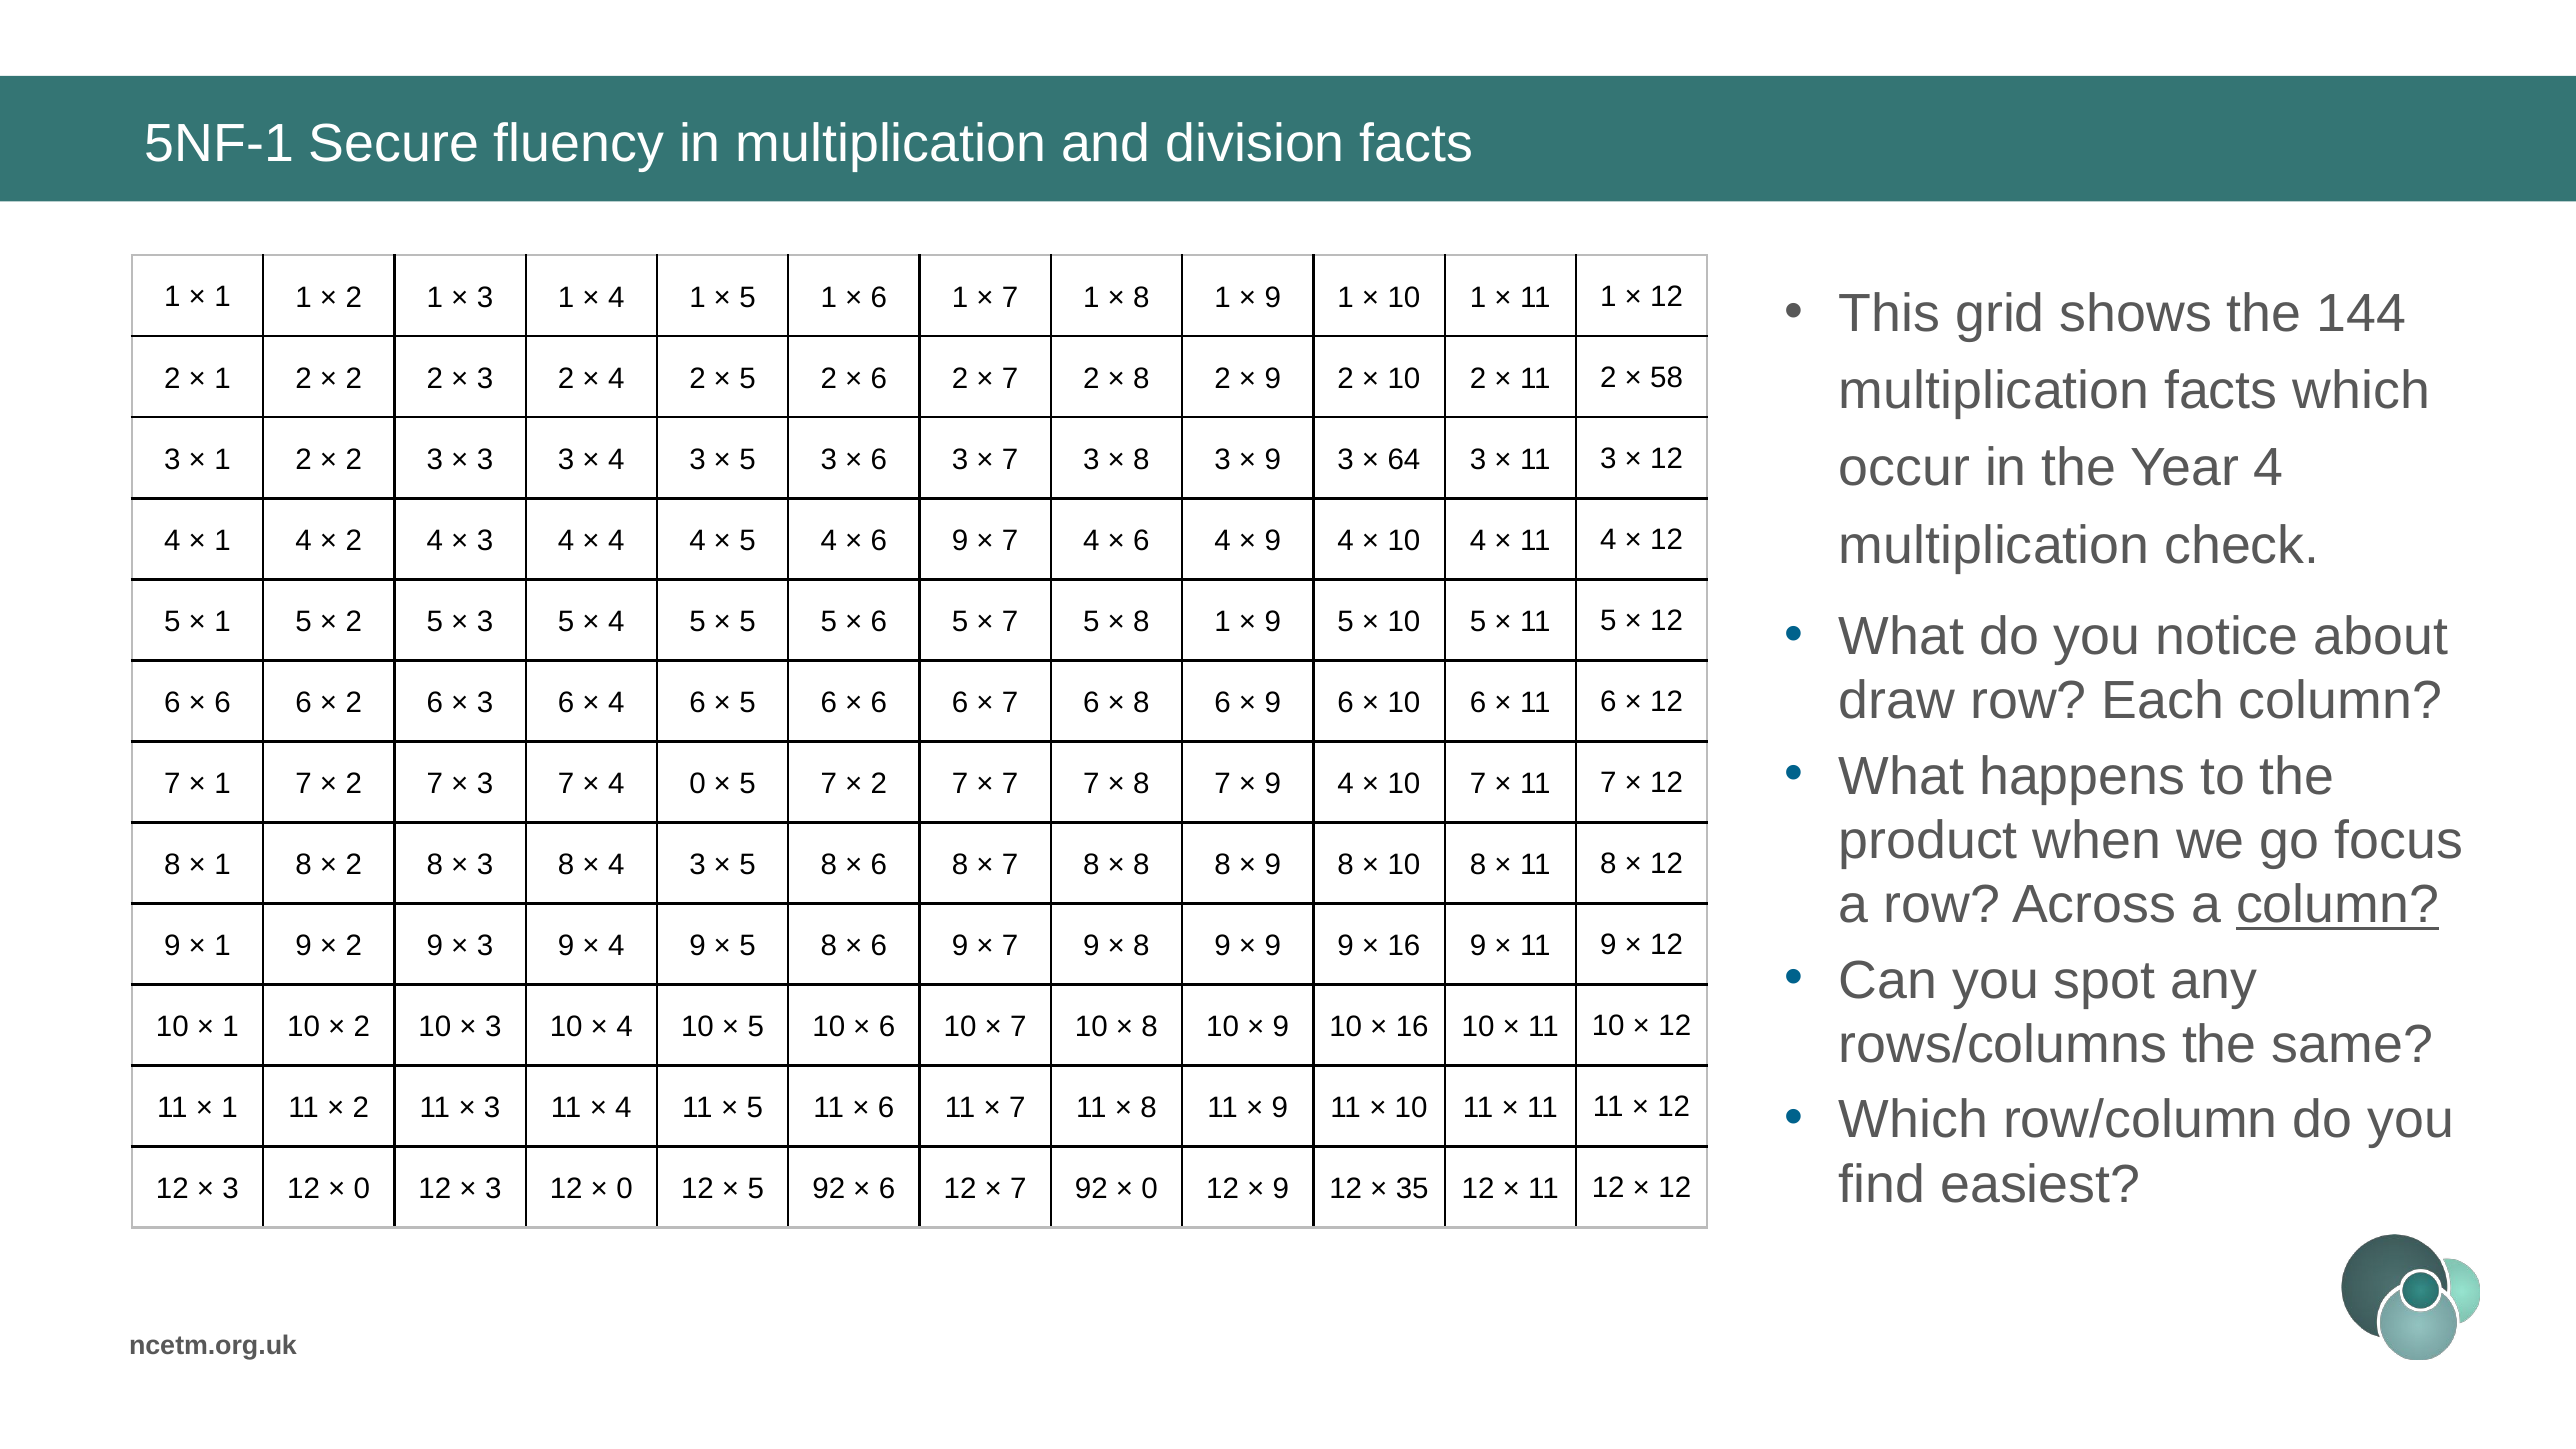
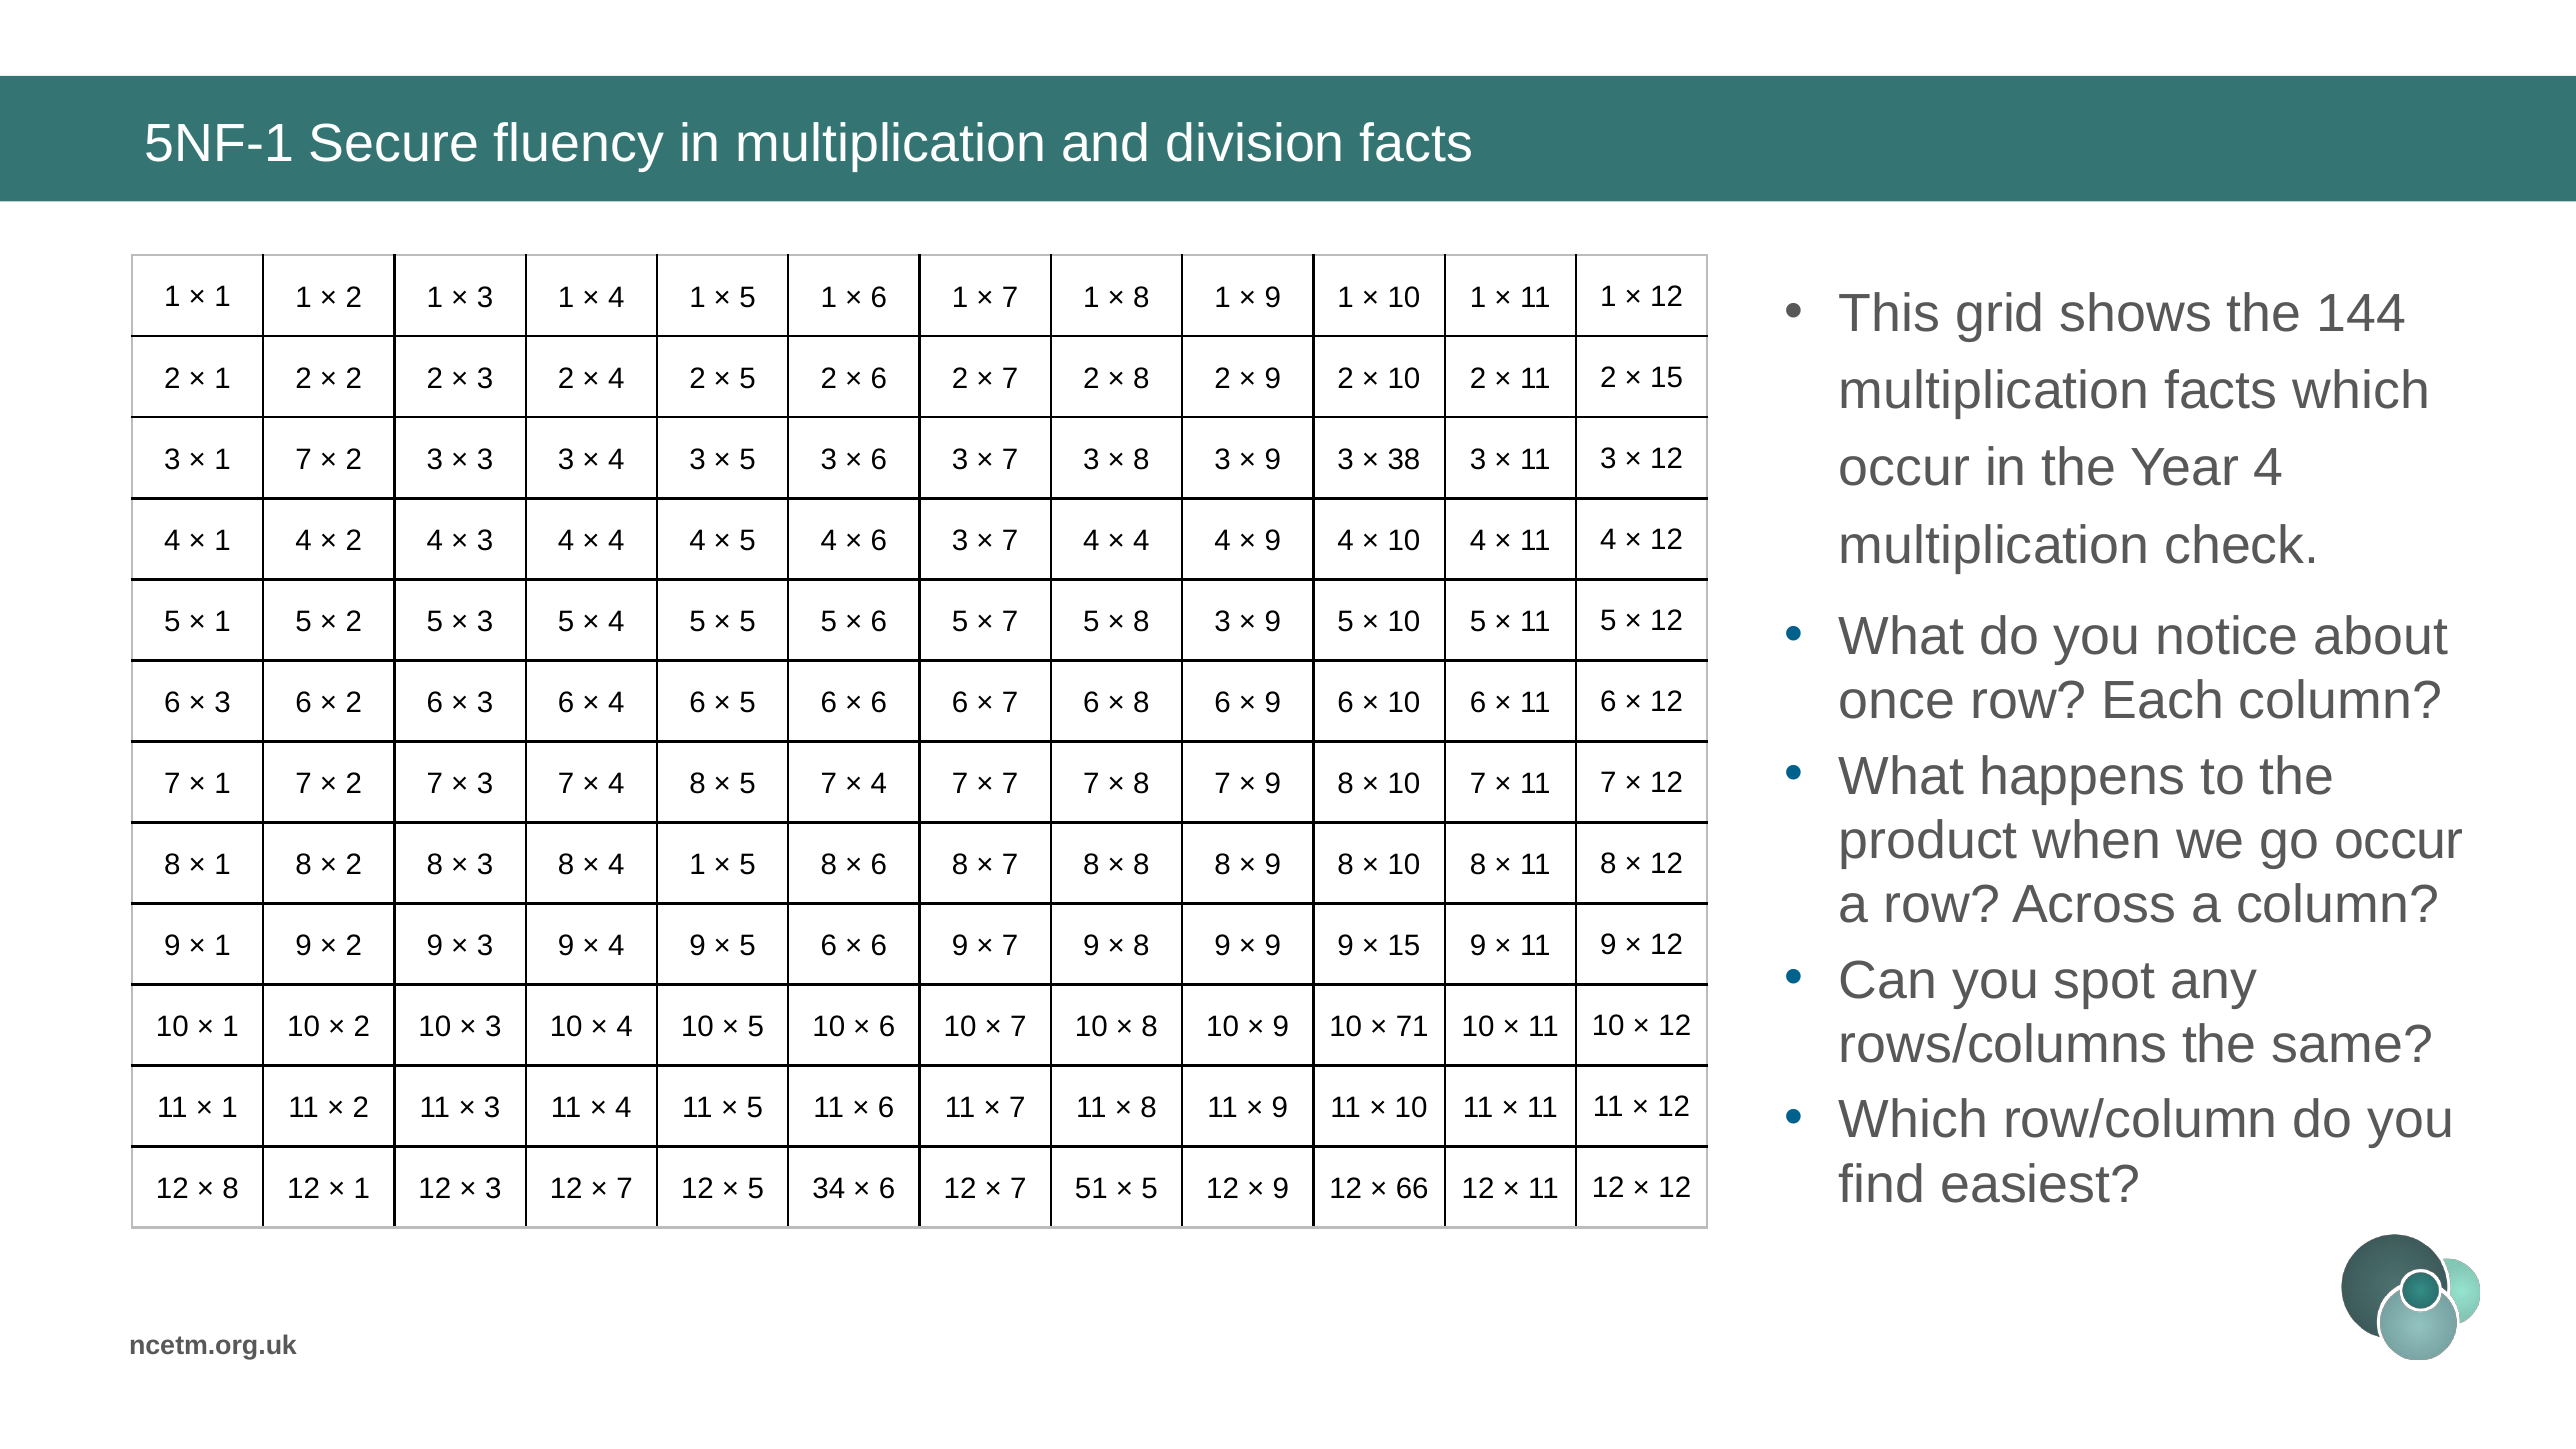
58 at (1667, 377): 58 -> 15
2 at (304, 459): 2 -> 7
64: 64 -> 38
9 at (960, 540): 9 -> 3
6 at (1141, 540): 6 -> 4
1 at (1223, 621): 1 -> 3
draw: draw -> once
6 at (222, 702): 6 -> 3
4 0: 0 -> 8
2 at (879, 783): 2 -> 4
4 at (1346, 783): 4 -> 8
go focus: focus -> occur
3 at (697, 864): 3 -> 1
column at (2337, 905) underline: present -> none
8 at (829, 945): 8 -> 6
16 at (1404, 945): 16 -> 15
16 at (1412, 1026): 16 -> 71
3 at (231, 1188): 3 -> 8
0 at (362, 1188): 0 -> 1
0 at (624, 1188): 0 -> 7
5 92: 92 -> 34
7 92: 92 -> 51
0 at (1150, 1188): 0 -> 5
35: 35 -> 66
